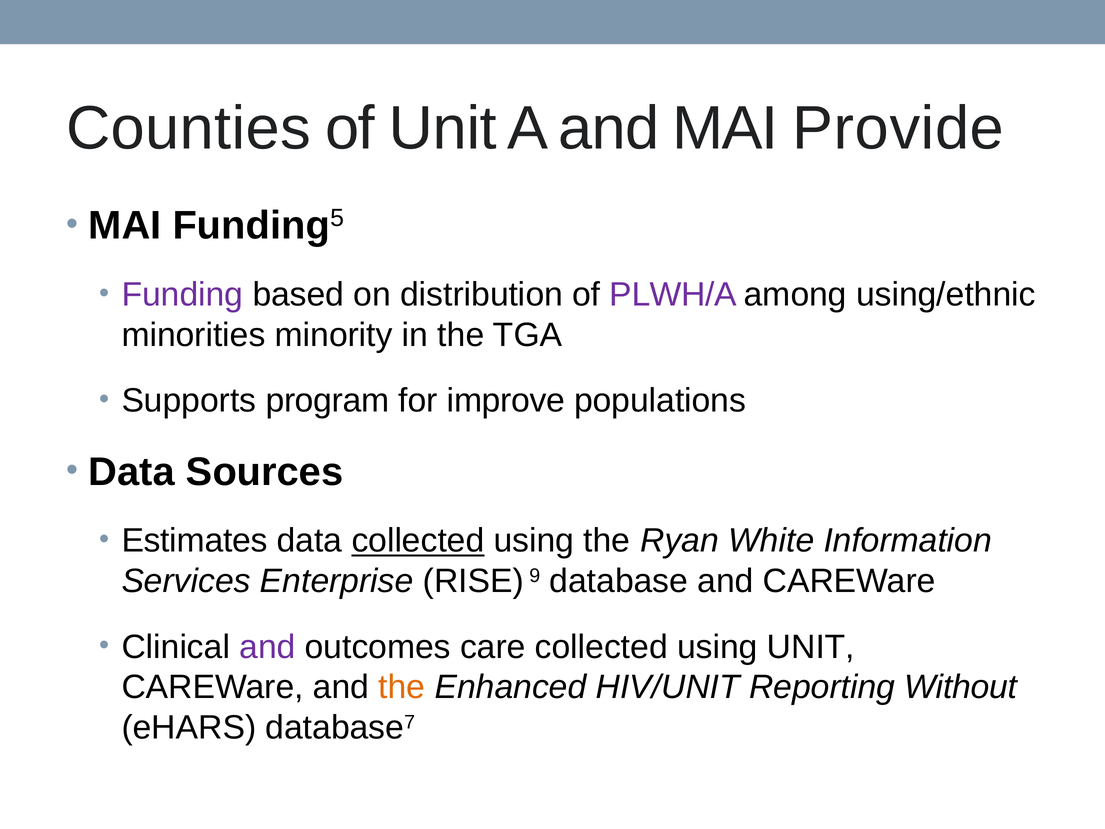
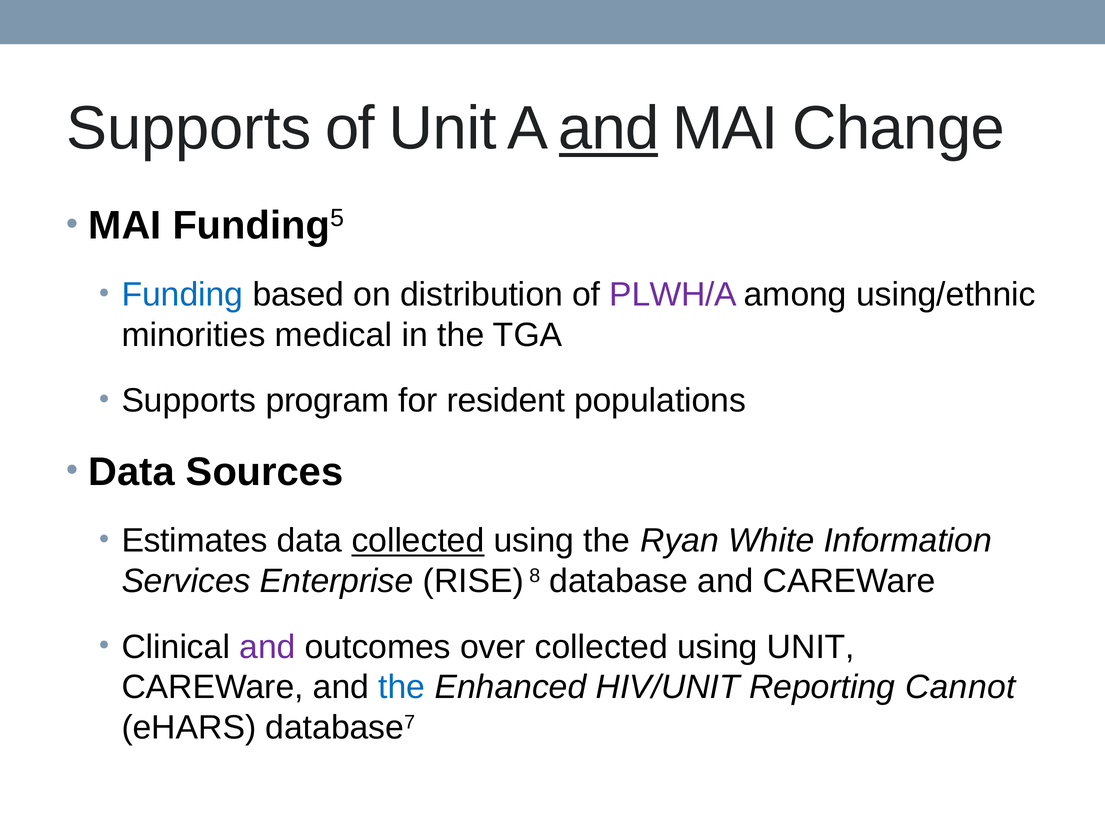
Counties at (189, 129): Counties -> Supports
and at (609, 129) underline: none -> present
Provide: Provide -> Change
Funding colour: purple -> blue
minority: minority -> medical
improve: improve -> resident
9: 9 -> 8
care: care -> over
the at (402, 687) colour: orange -> blue
Without: Without -> Cannot
